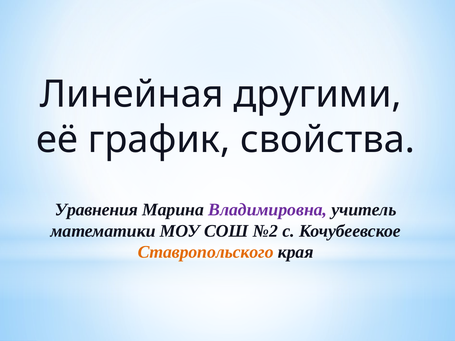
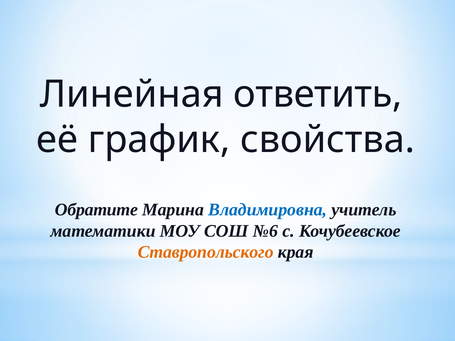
другими: другими -> ответить
Уравнения: Уравнения -> Обратите
Владимировна colour: purple -> blue
№2: №2 -> №6
